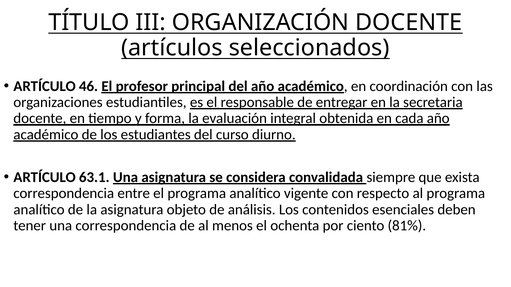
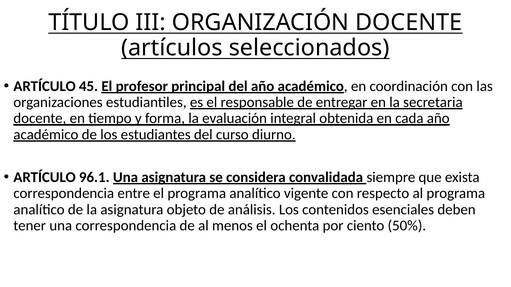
46: 46 -> 45
63.1: 63.1 -> 96.1
81%: 81% -> 50%
